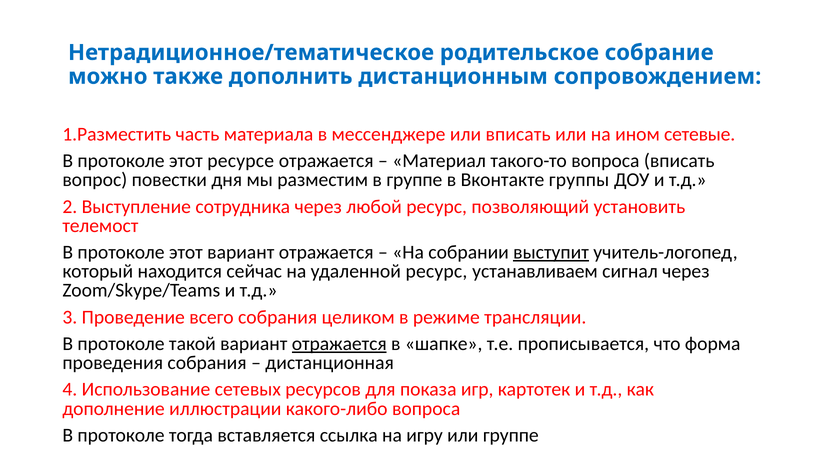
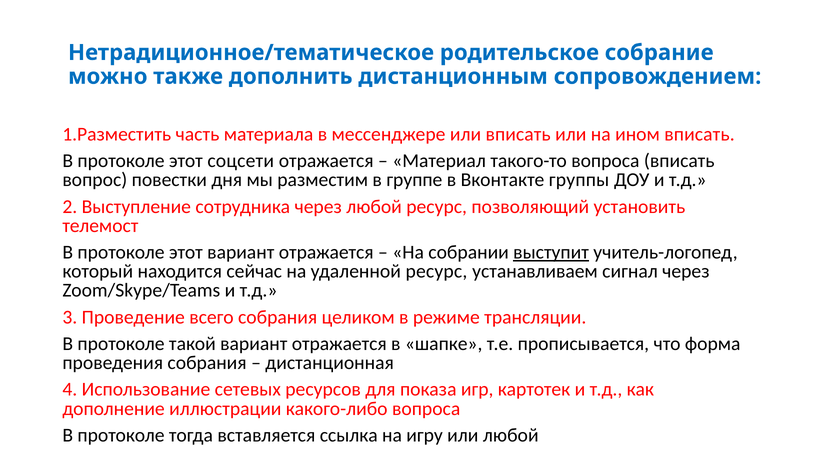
ином сетевые: сетевые -> вписать
ресурсе: ресурсе -> соцсети
отражается at (339, 344) underline: present -> none
или группе: группе -> любой
